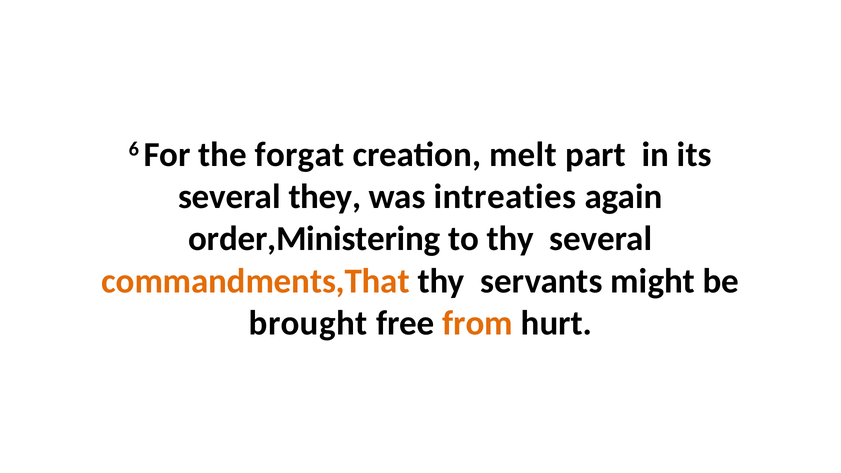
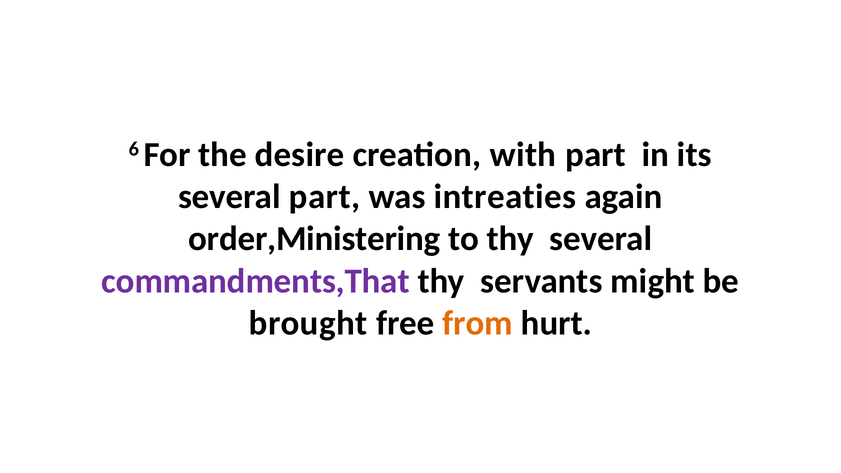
forgat: forgat -> desire
melt: melt -> with
several they: they -> part
commandments,That colour: orange -> purple
